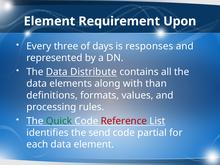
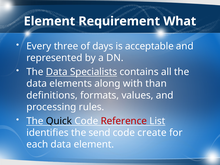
Upon: Upon -> What
responses: responses -> acceptable
Distribute: Distribute -> Specialists
Quick colour: green -> black
partial: partial -> create
